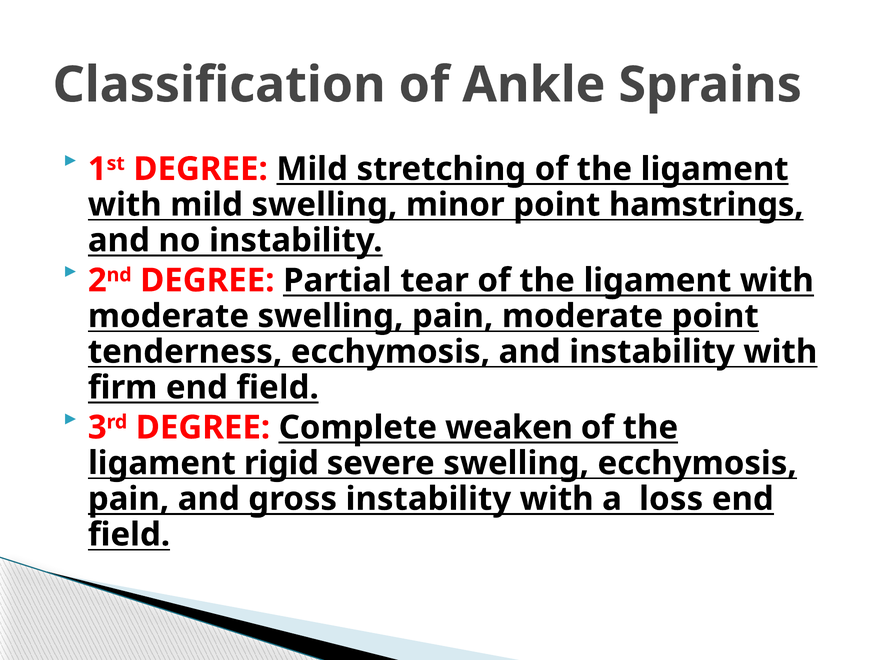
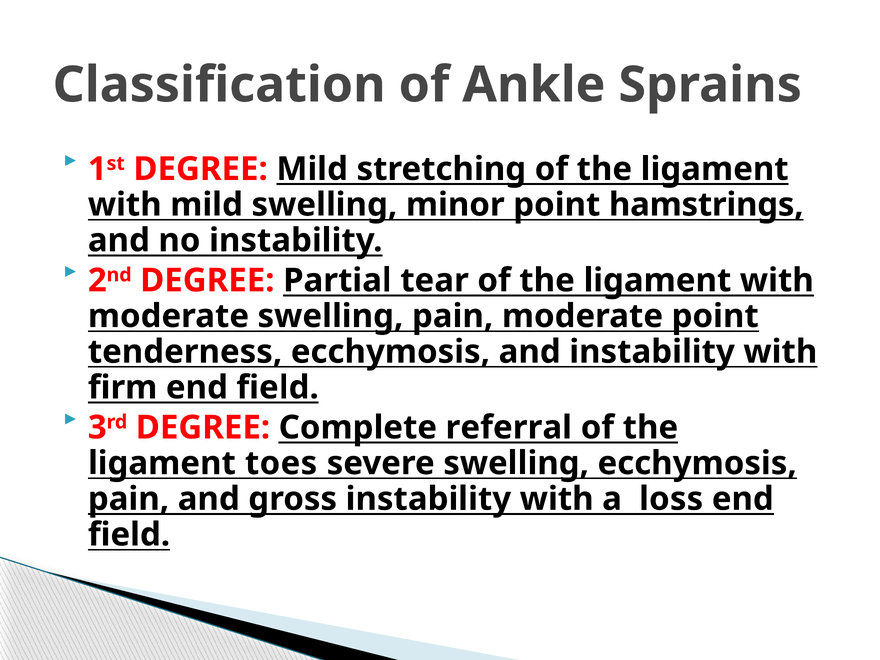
weaken: weaken -> referral
rigid: rigid -> toes
